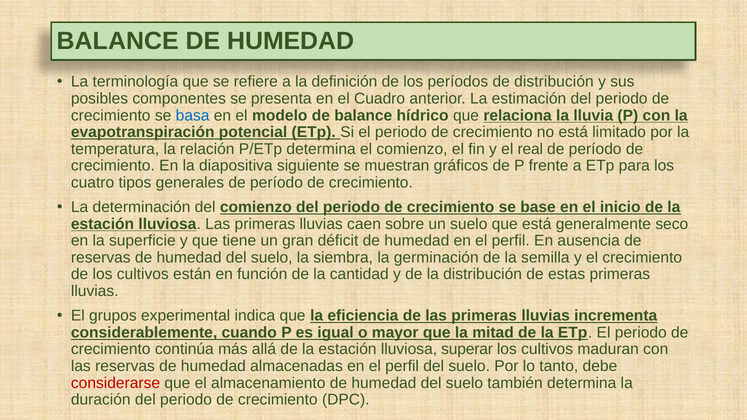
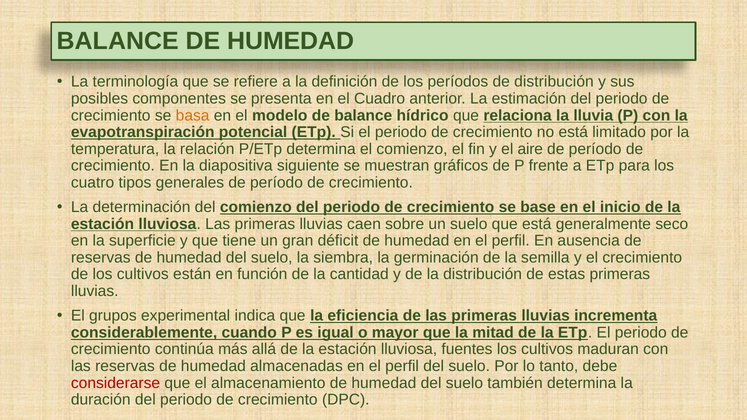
basa colour: blue -> orange
real: real -> aire
superar: superar -> fuentes
